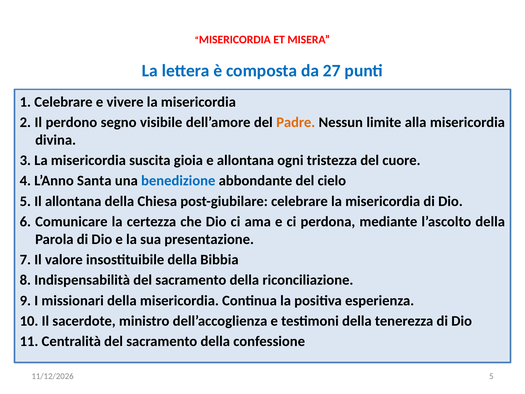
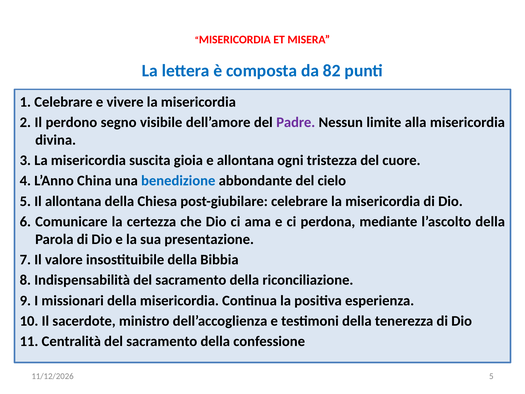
27: 27 -> 82
Padre colour: orange -> purple
Santa: Santa -> China
